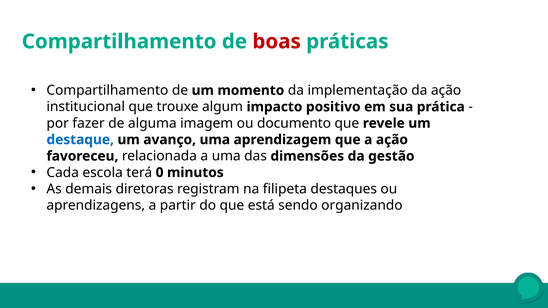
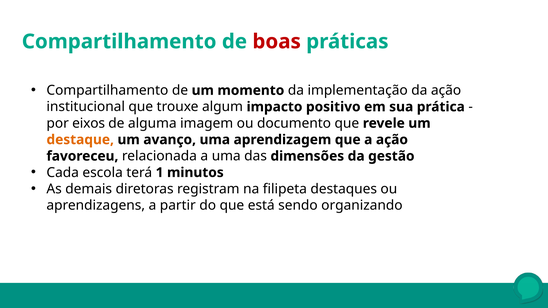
fazer: fazer -> eixos
destaque colour: blue -> orange
0: 0 -> 1
